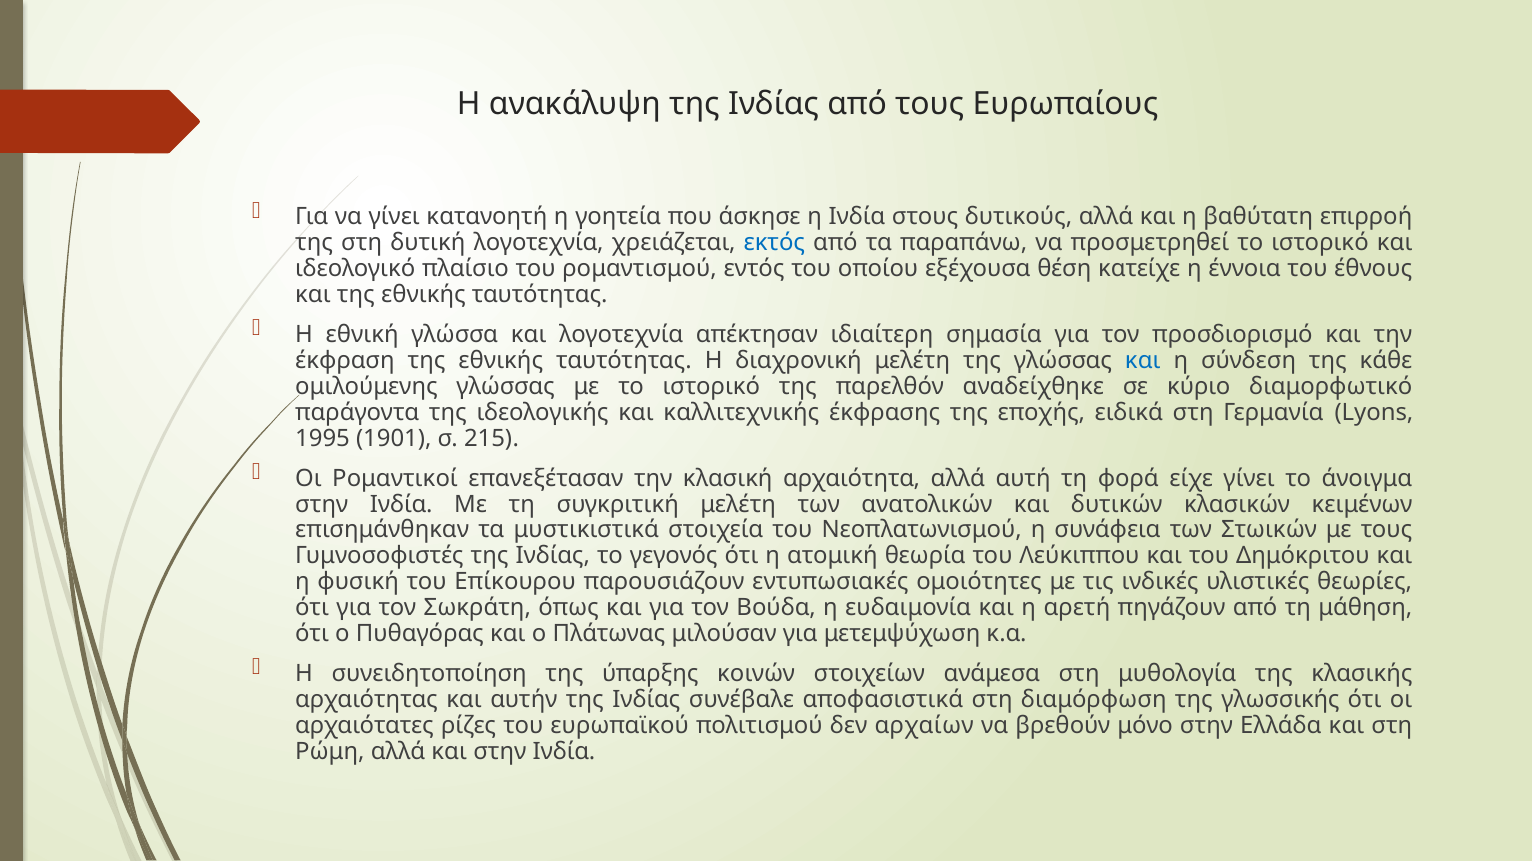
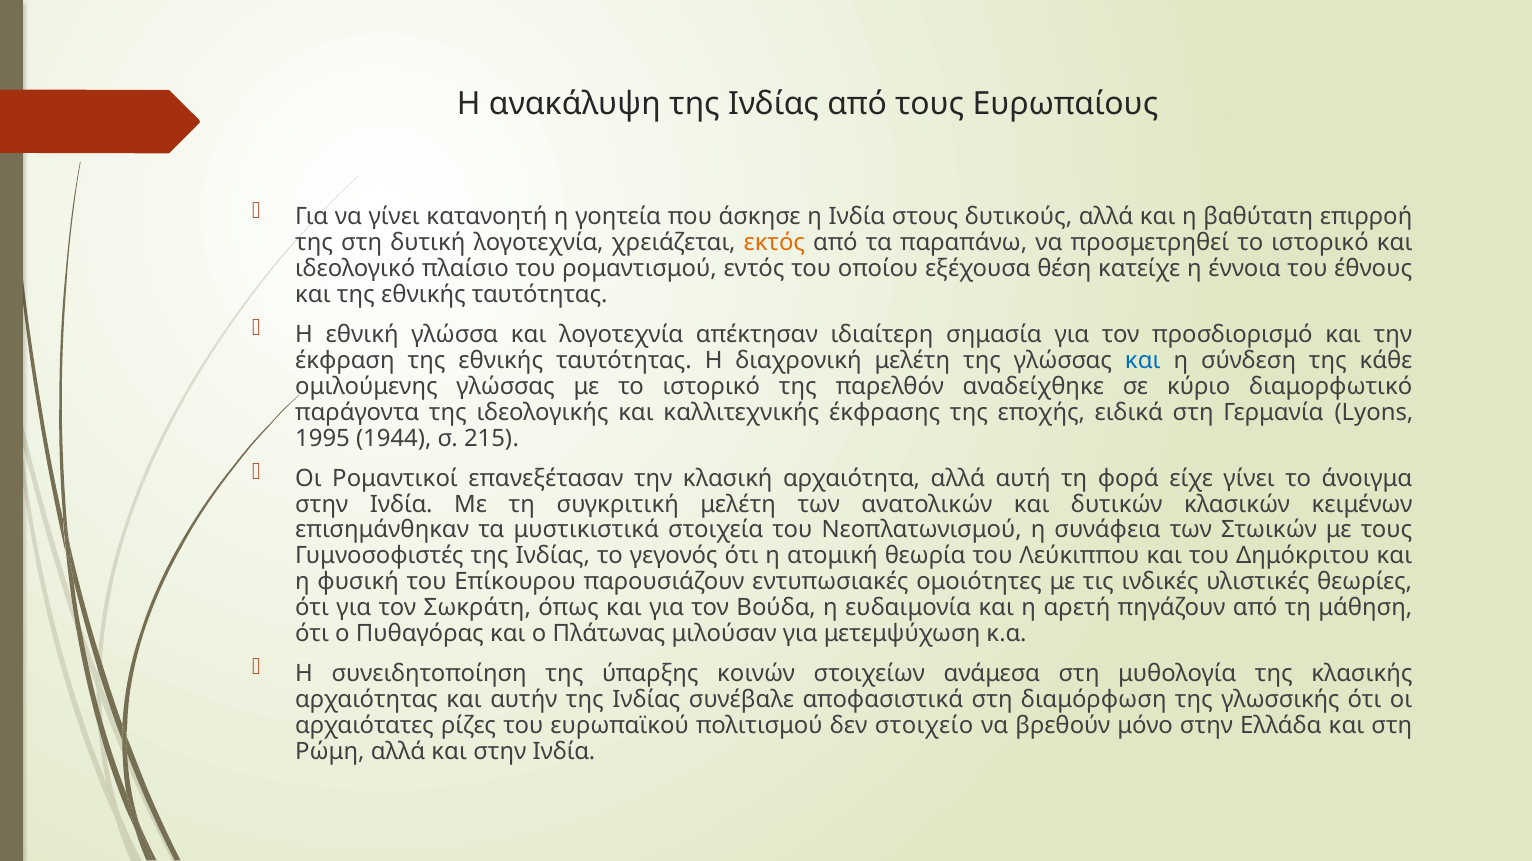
εκτός colour: blue -> orange
1901: 1901 -> 1944
αρχαίων: αρχαίων -> στοιχείο
